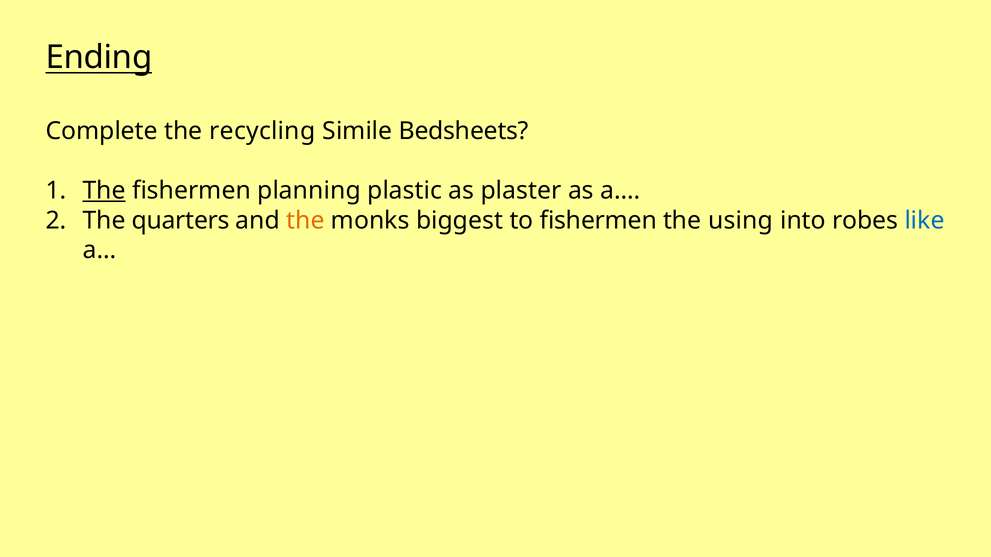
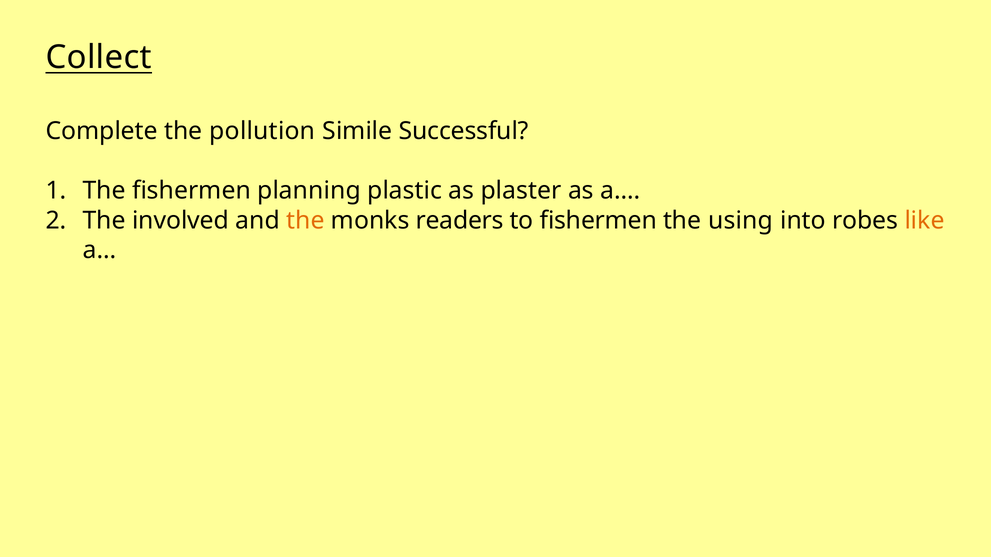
Ending: Ending -> Collect
recycling: recycling -> pollution
Bedsheets: Bedsheets -> Successful
The at (104, 191) underline: present -> none
quarters: quarters -> involved
biggest: biggest -> readers
like colour: blue -> orange
